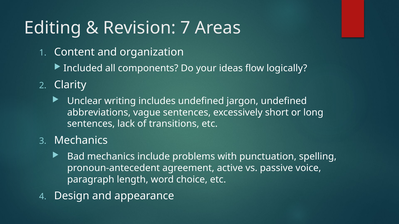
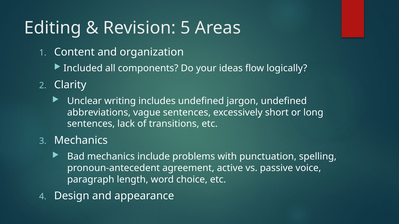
7: 7 -> 5
